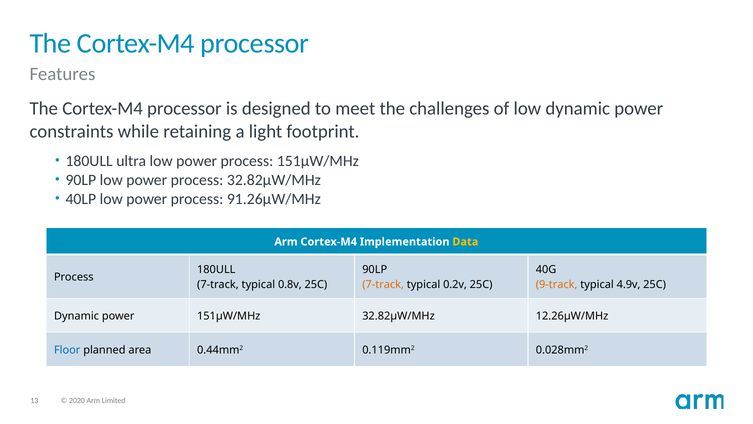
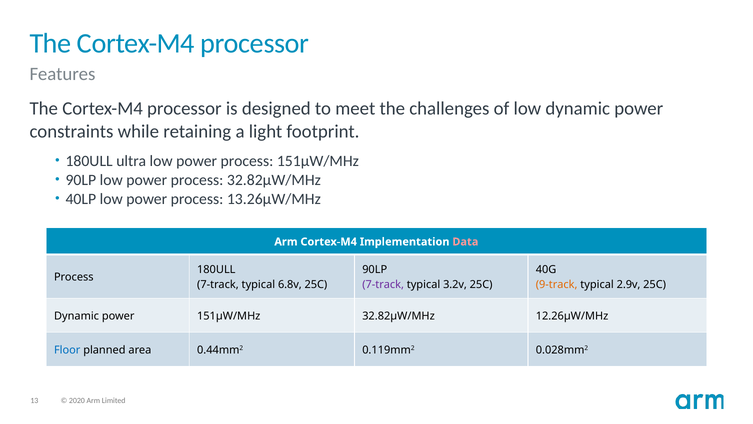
91.26µW/MHz: 91.26µW/MHz -> 13.26µW/MHz
Data colour: yellow -> pink
0.8v: 0.8v -> 6.8v
7-track at (383, 284) colour: orange -> purple
0.2v: 0.2v -> 3.2v
4.9v: 4.9v -> 2.9v
